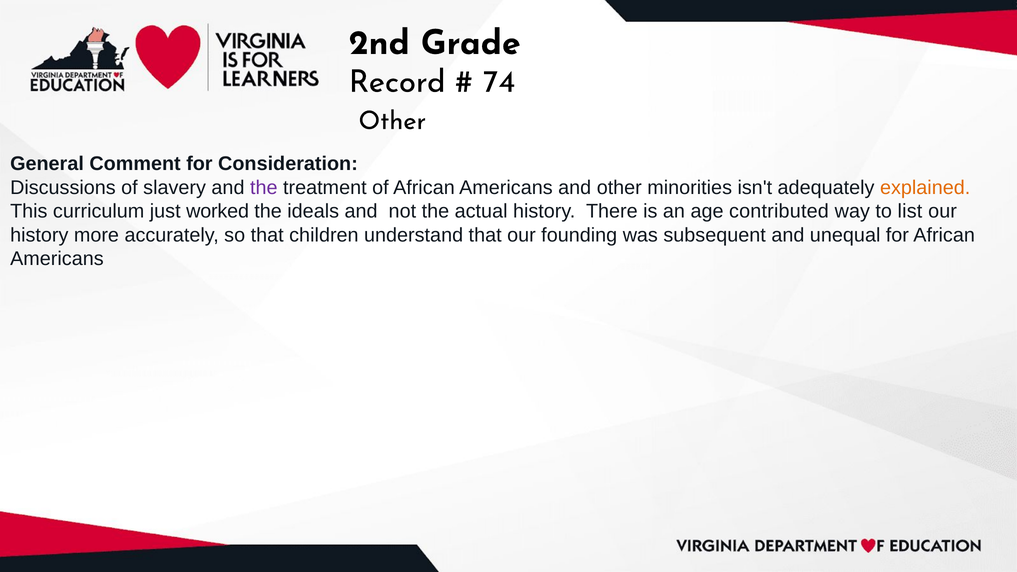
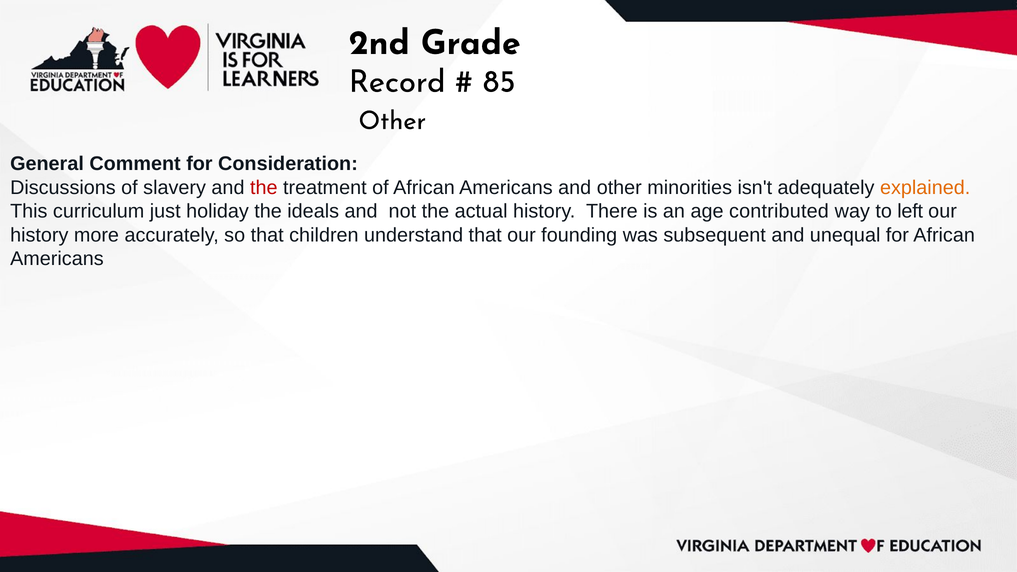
74: 74 -> 85
the at (264, 188) colour: purple -> red
worked: worked -> holiday
list: list -> left
